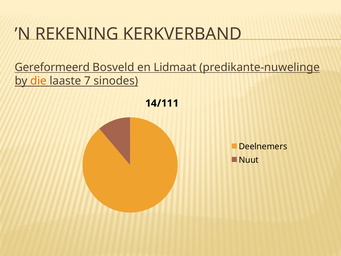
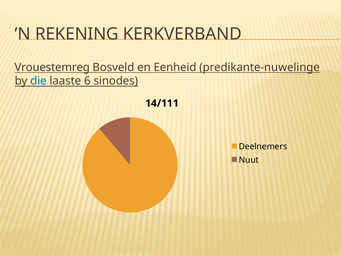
Gereformeerd: Gereformeerd -> Vrouestemreg
Lidmaat: Lidmaat -> Eenheid
die colour: orange -> blue
7: 7 -> 6
